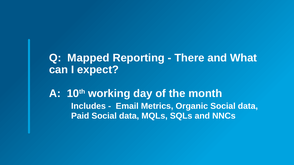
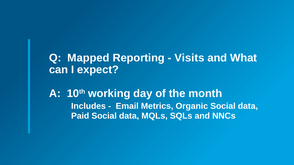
There: There -> Visits
